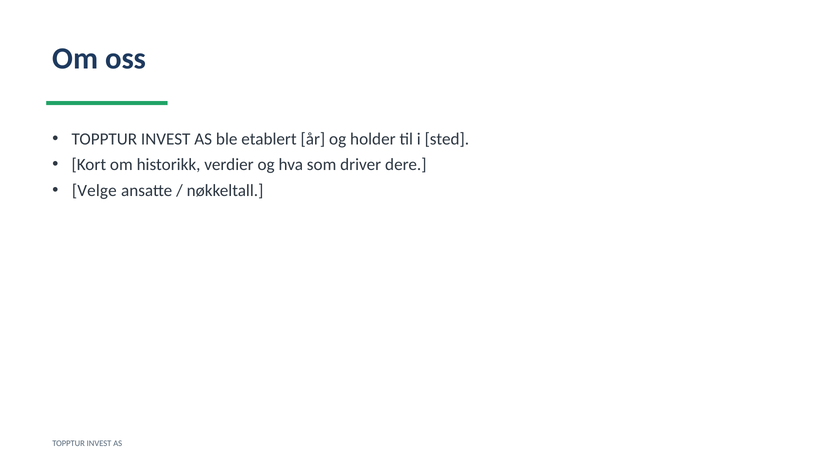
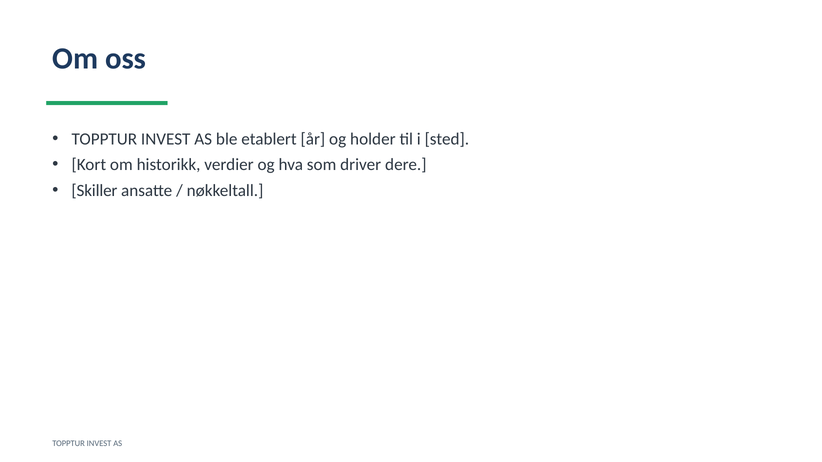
Velge: Velge -> Skiller
